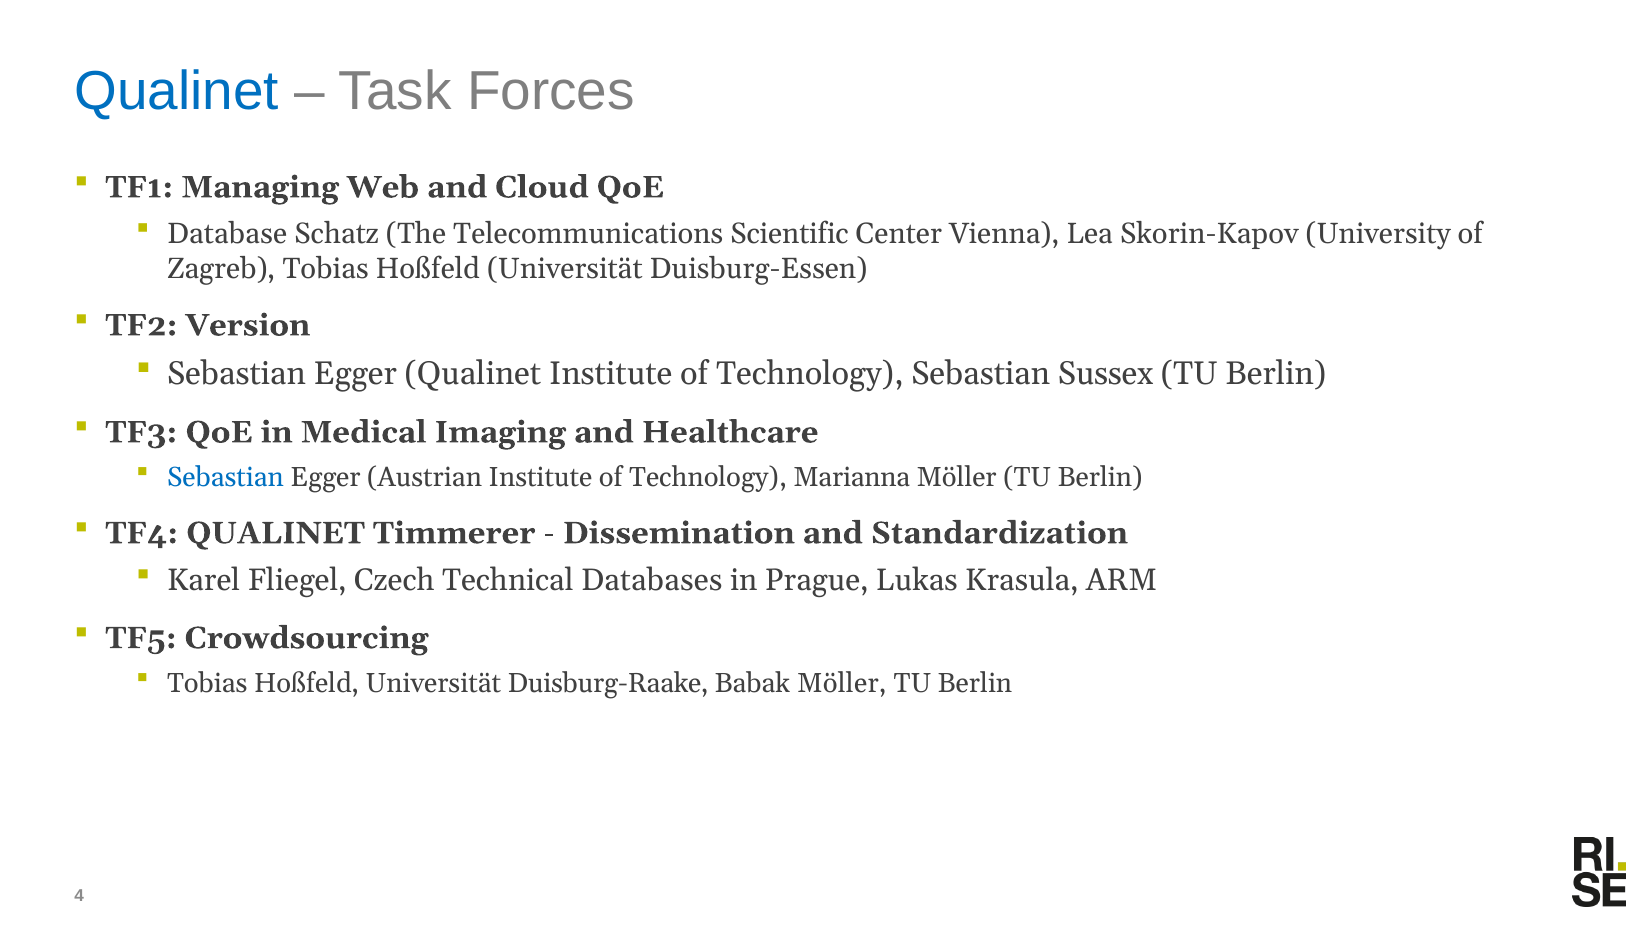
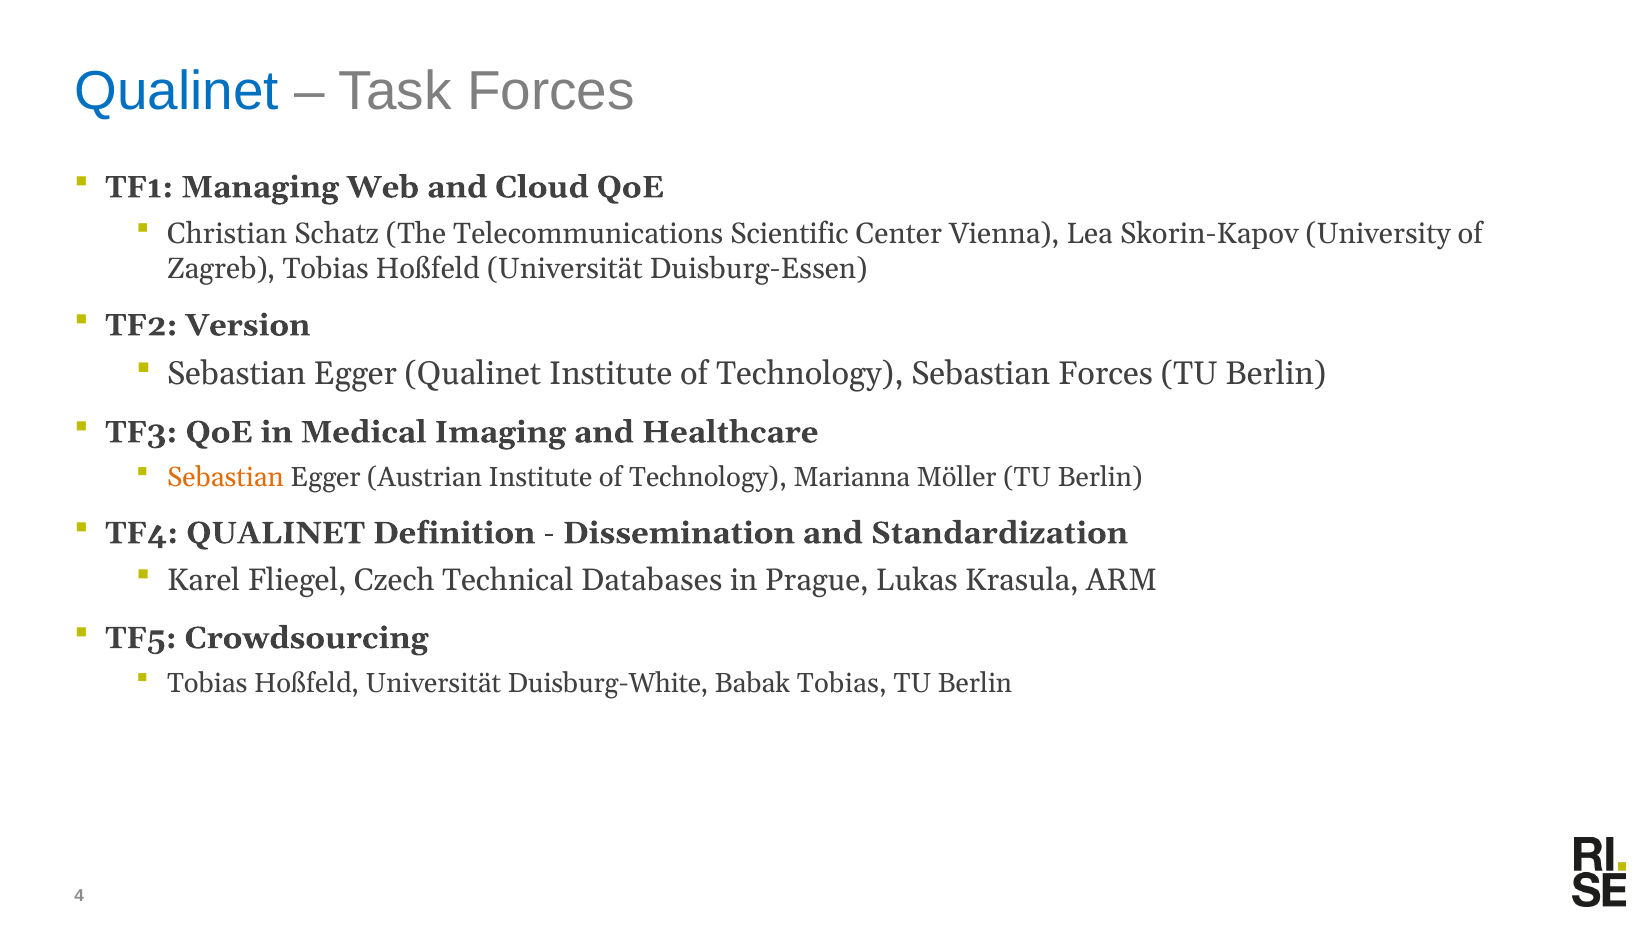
Database: Database -> Christian
Sebastian Sussex: Sussex -> Forces
Sebastian at (225, 477) colour: blue -> orange
Timmerer: Timmerer -> Definition
Duisburg-Raake: Duisburg-Raake -> Duisburg-White
Babak Möller: Möller -> Tobias
